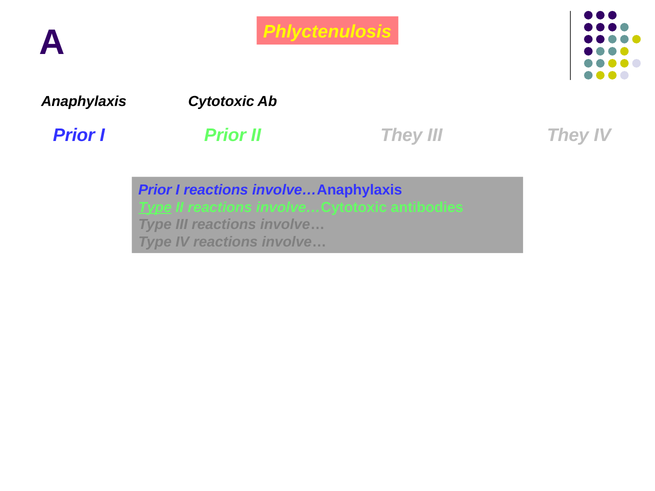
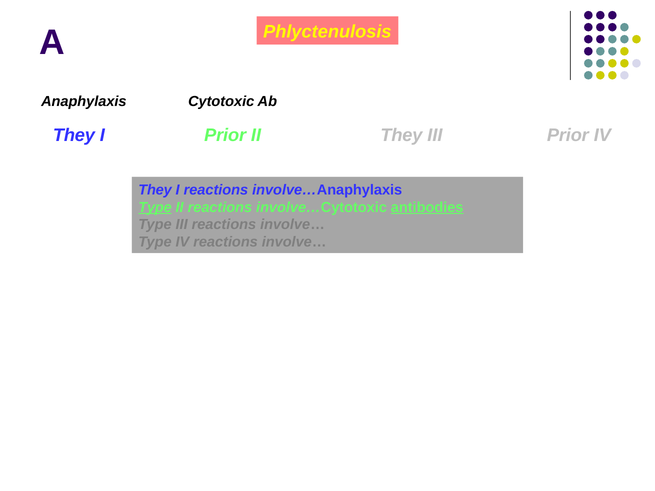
Prior at (74, 136): Prior -> They
III They: They -> Prior
Prior at (155, 190): Prior -> They
antibodies underline: none -> present
